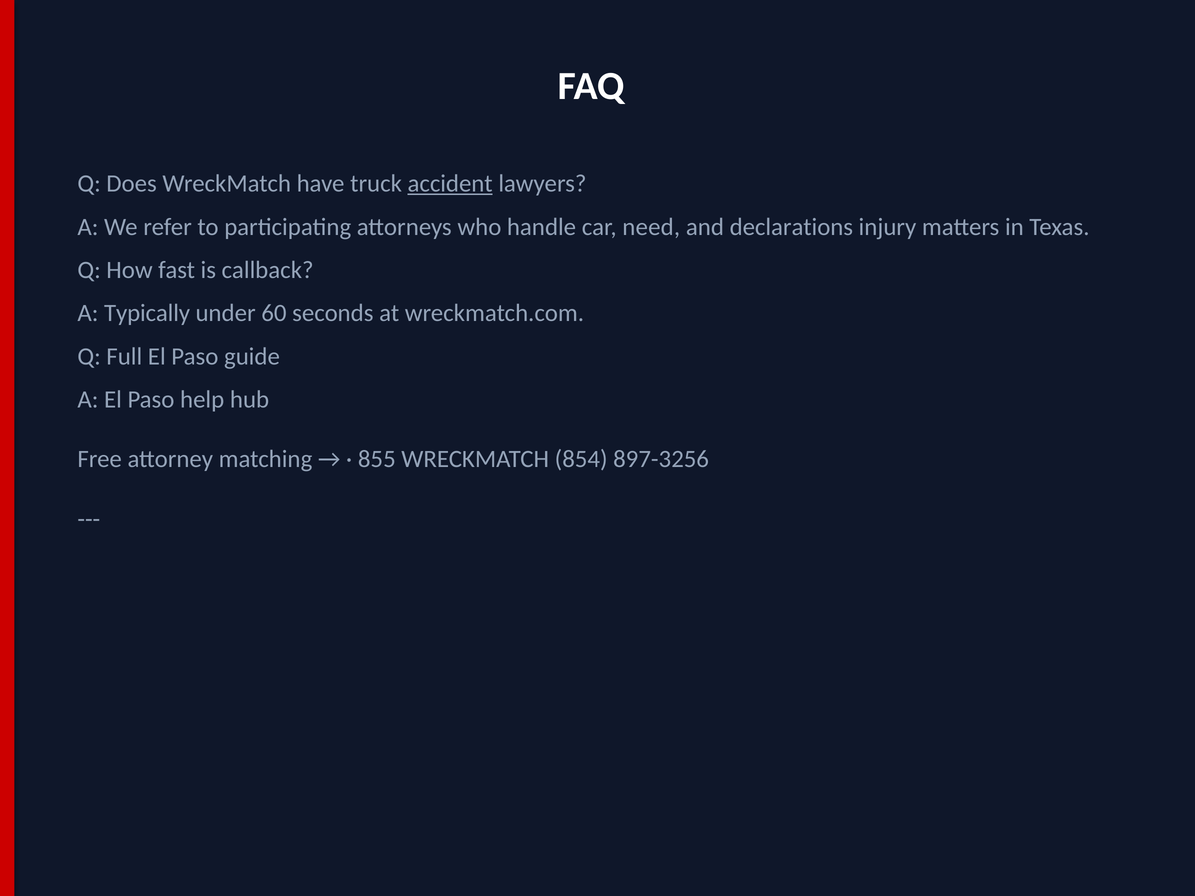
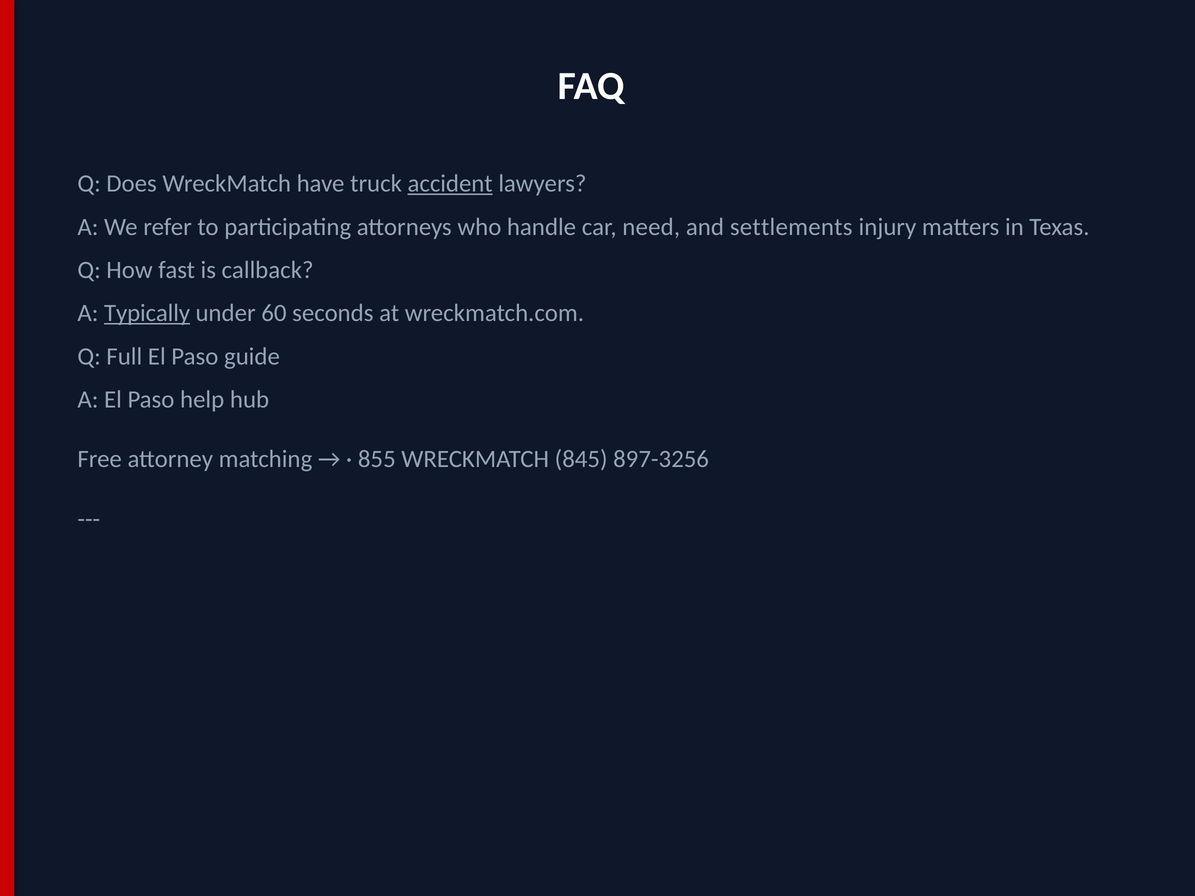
declarations: declarations -> settlements
Typically underline: none -> present
854: 854 -> 845
